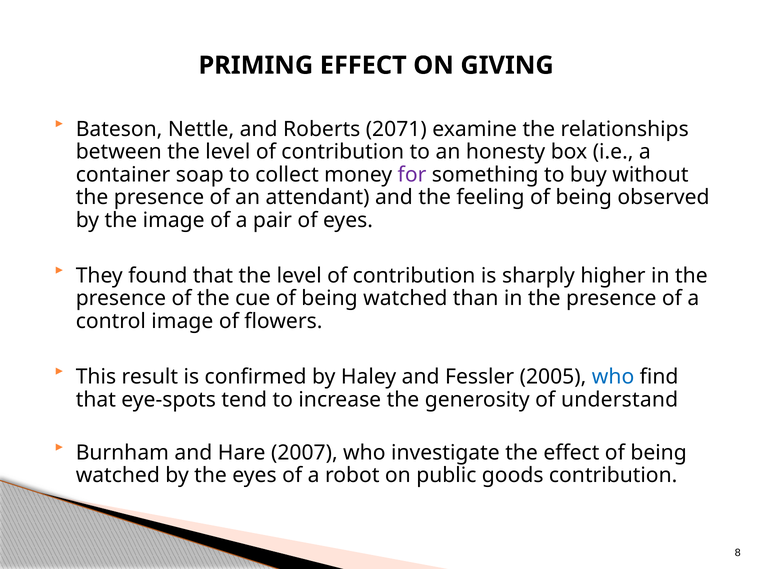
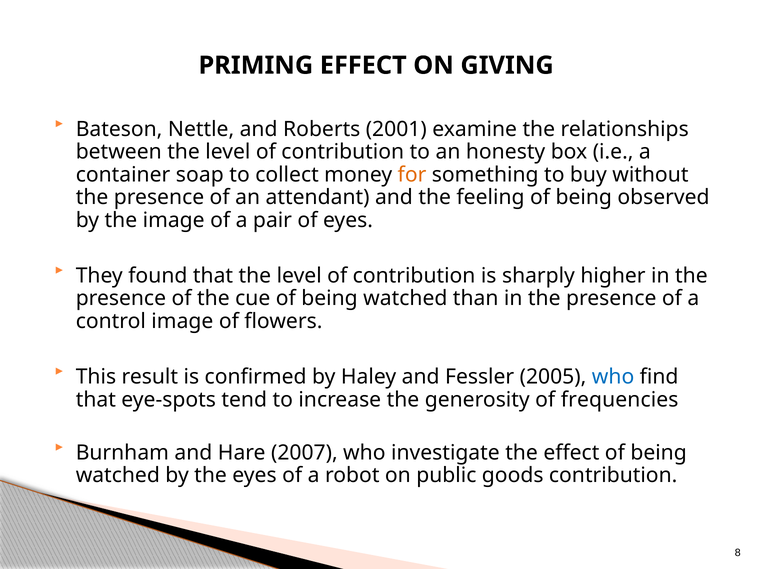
2071: 2071 -> 2001
for colour: purple -> orange
understand: understand -> frequencies
